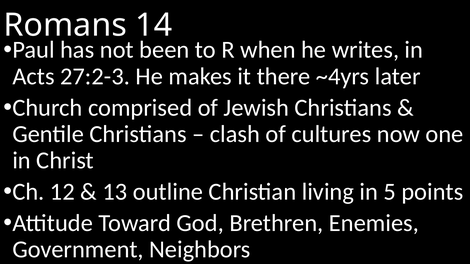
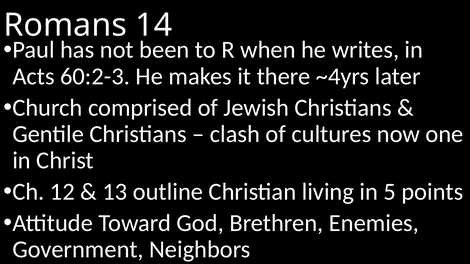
27:2-3: 27:2-3 -> 60:2-3
